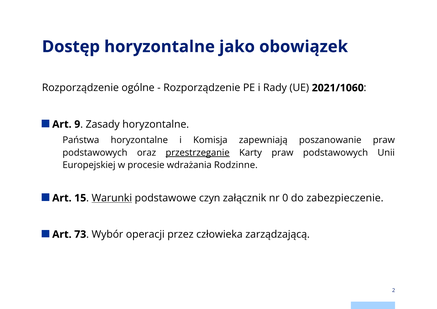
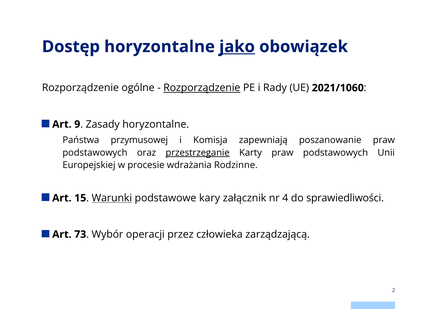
jako underline: none -> present
Rozporządzenie at (202, 88) underline: none -> present
Państwa horyzontalne: horyzontalne -> przymusowej
czyn: czyn -> kary
0: 0 -> 4
zabezpieczenie: zabezpieczenie -> sprawiedliwości
